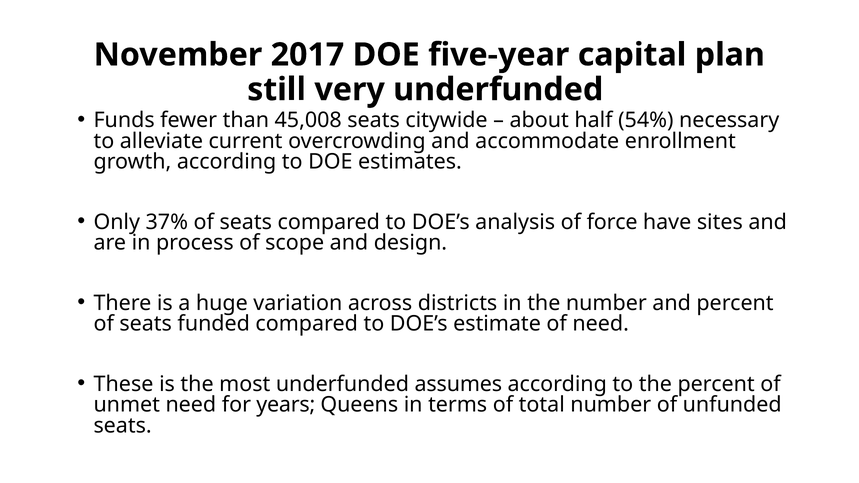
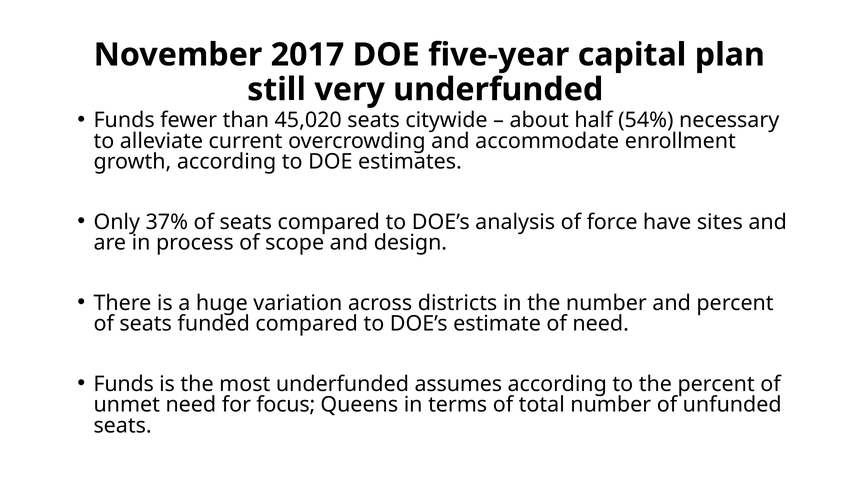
45,008: 45,008 -> 45,020
These at (124, 384): These -> Funds
years: years -> focus
